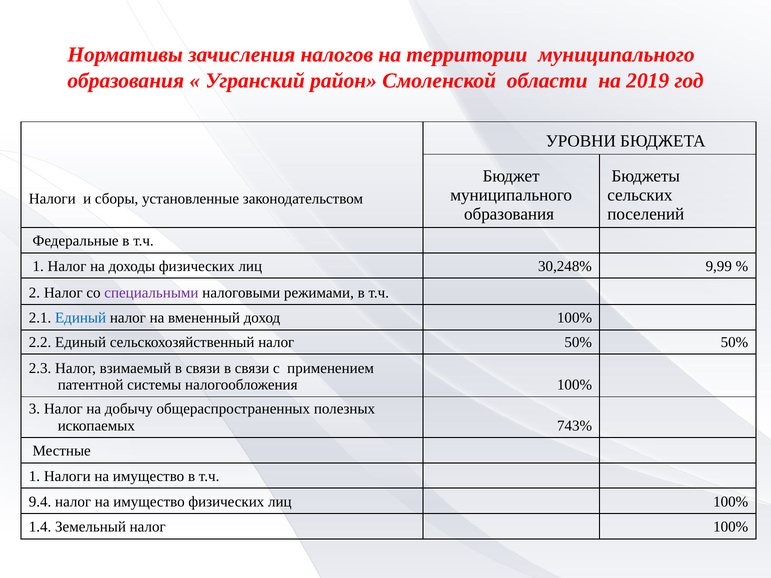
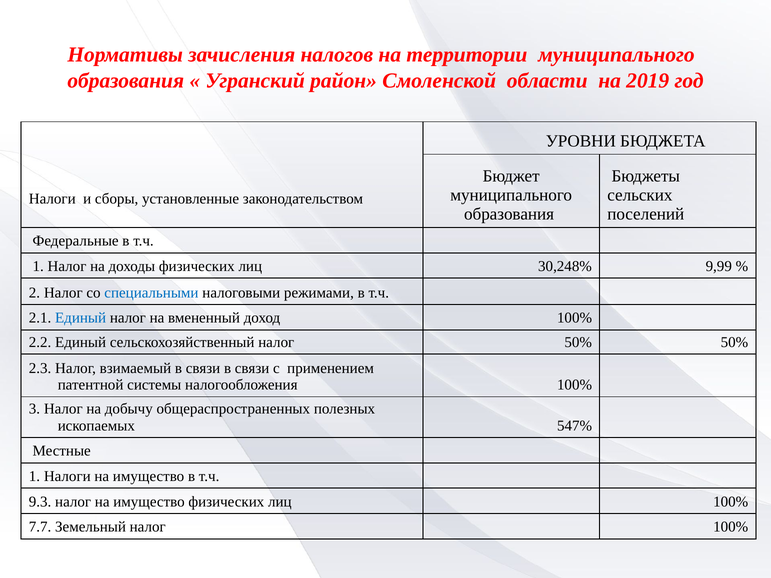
специальными colour: purple -> blue
743%: 743% -> 547%
9.4: 9.4 -> 9.3
1.4: 1.4 -> 7.7
